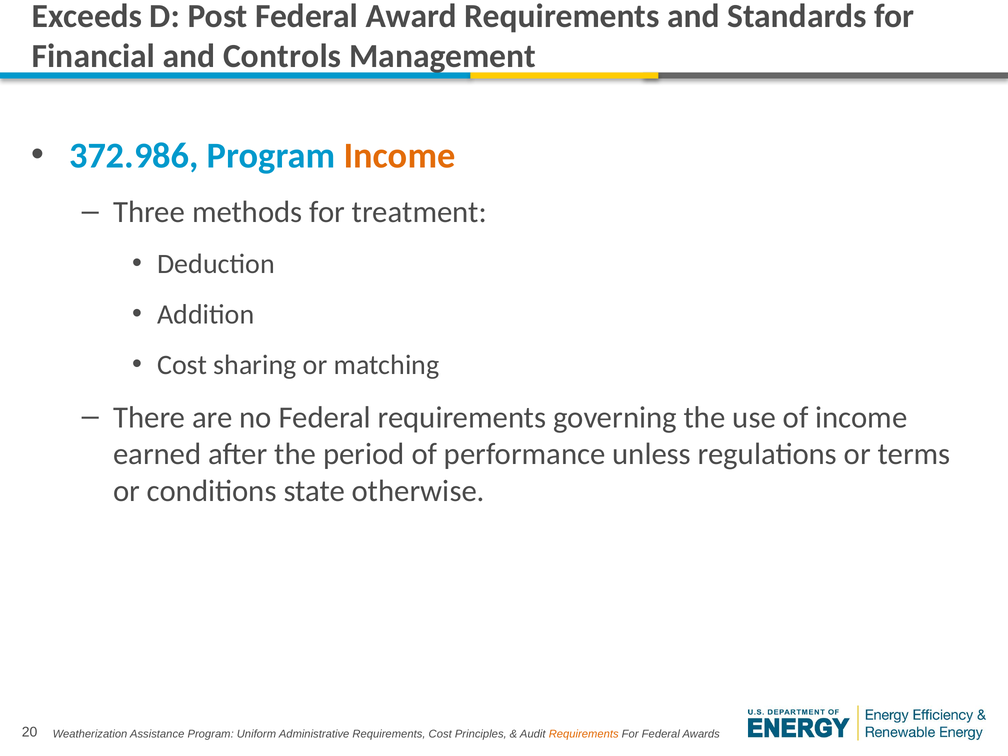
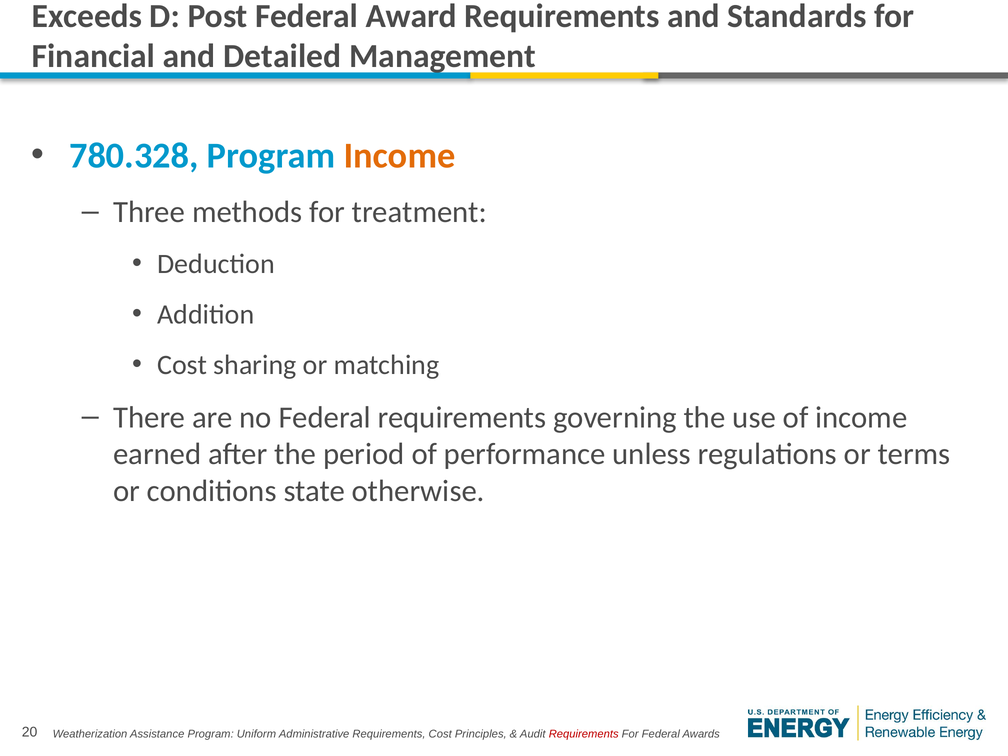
Controls: Controls -> Detailed
372.986: 372.986 -> 780.328
Requirements at (584, 734) colour: orange -> red
